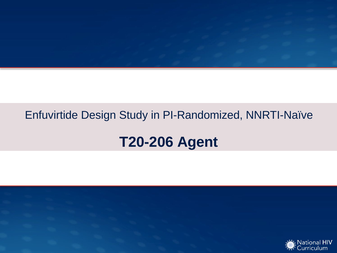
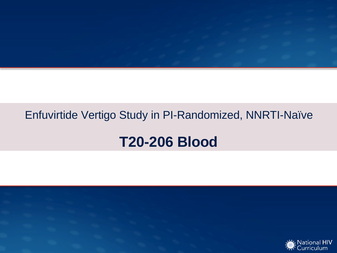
Design: Design -> Vertigo
Agent: Agent -> Blood
